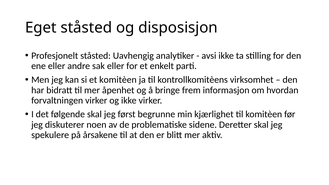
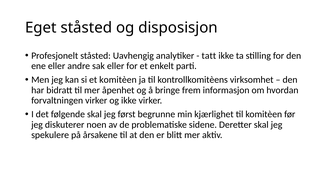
avsi: avsi -> tatt
